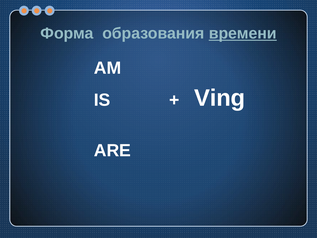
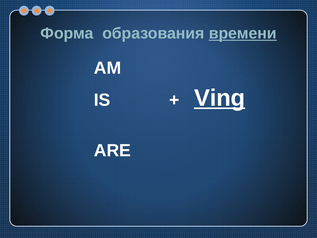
Ving underline: none -> present
